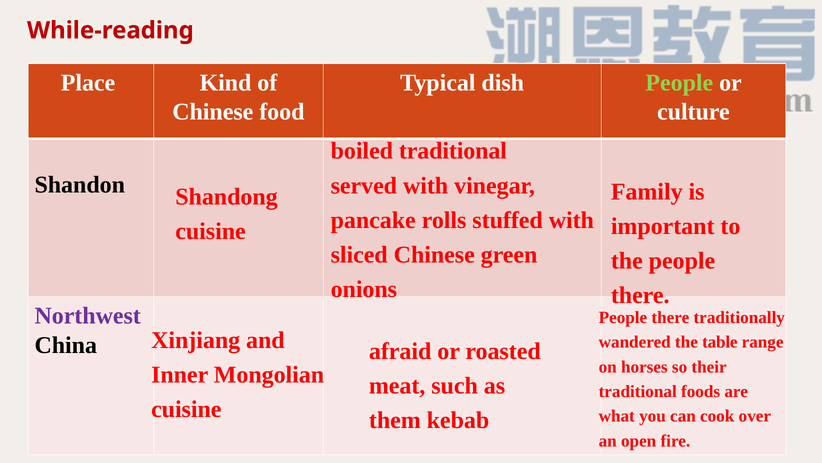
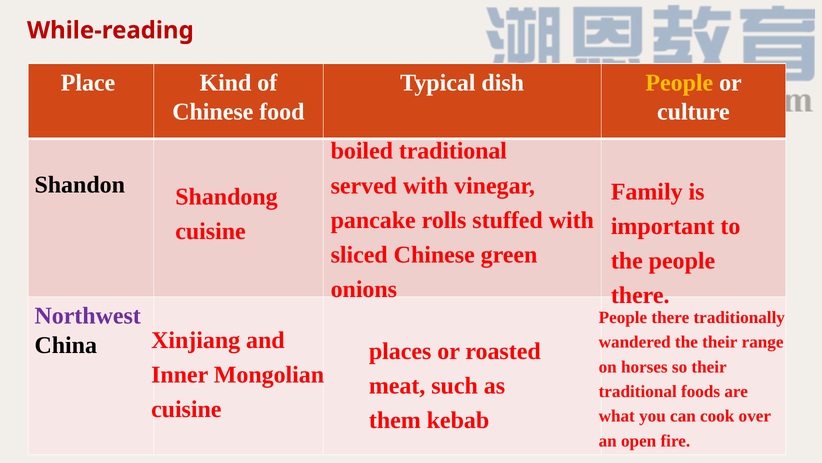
People at (679, 83) colour: light green -> yellow
the table: table -> their
afraid: afraid -> places
